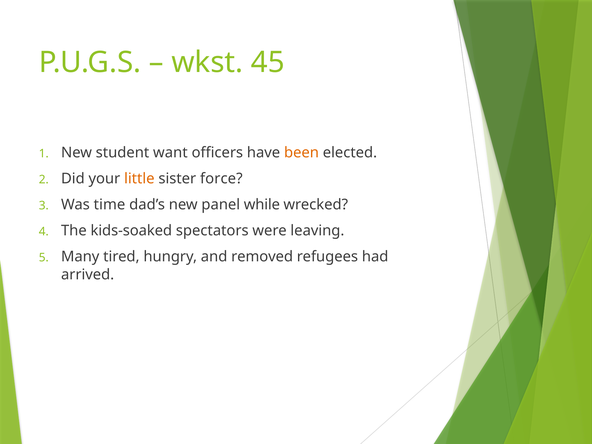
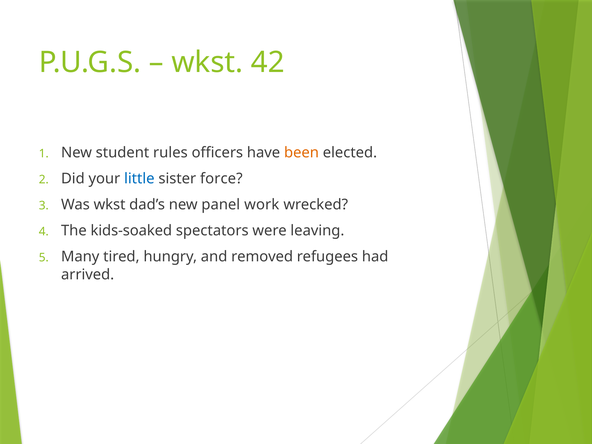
45: 45 -> 42
want: want -> rules
little colour: orange -> blue
Was time: time -> wkst
while: while -> work
